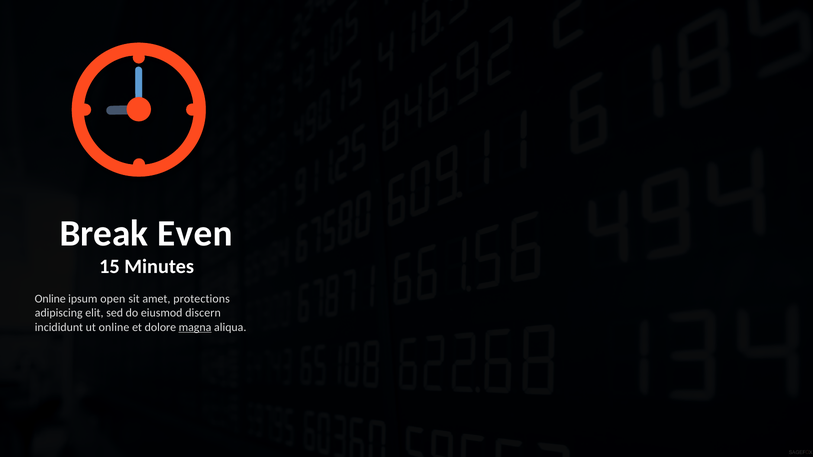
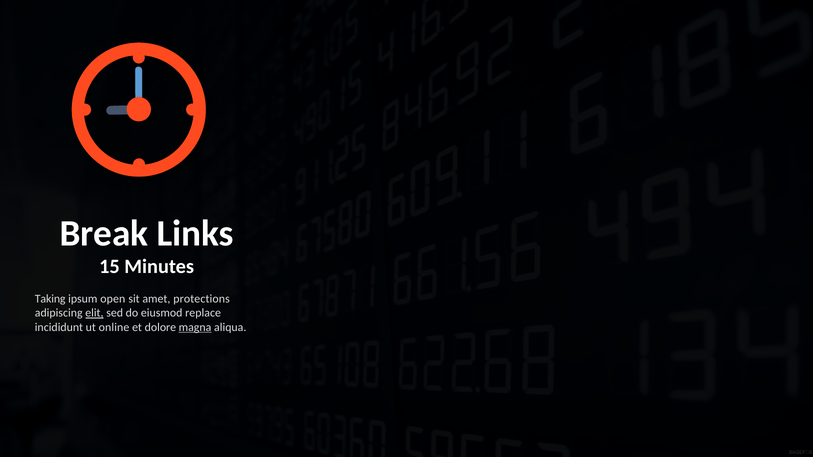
Even: Even -> Links
Online at (50, 299): Online -> Taking
elit underline: none -> present
discern: discern -> replace
